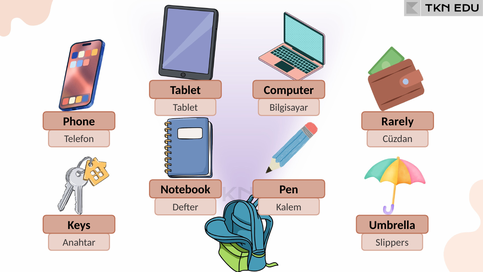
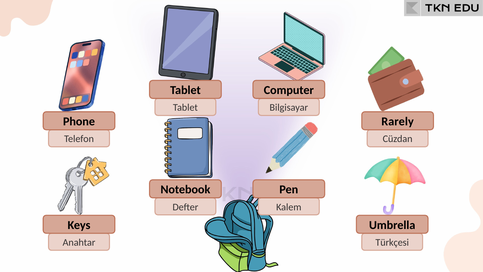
Slippers: Slippers -> Türkçesi
